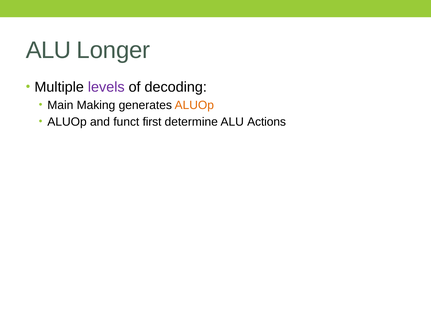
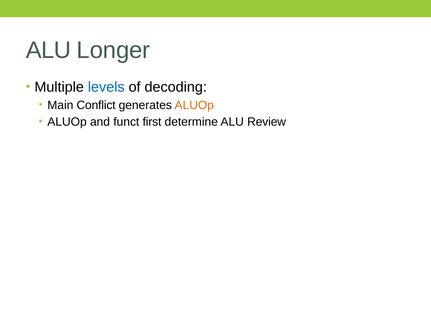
levels colour: purple -> blue
Making: Making -> Conflict
Actions: Actions -> Review
